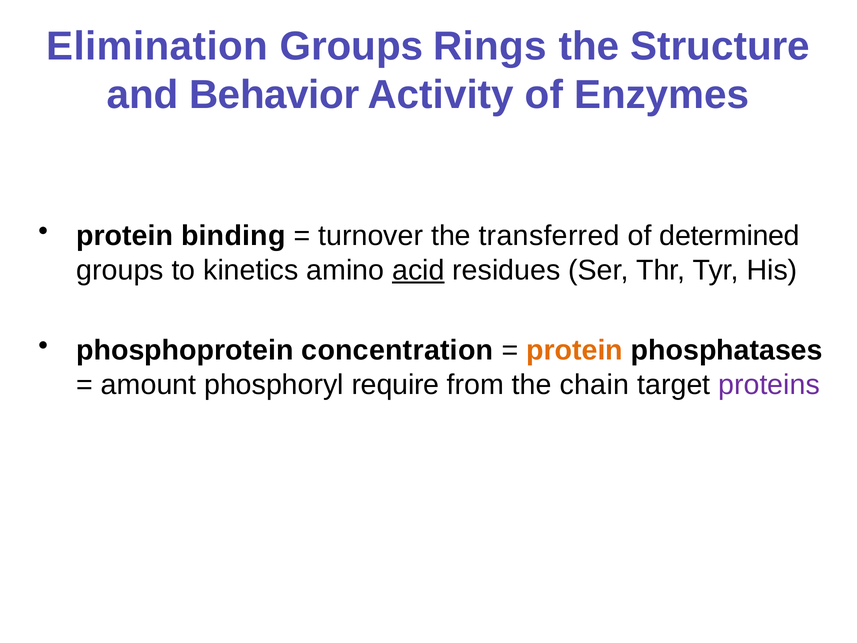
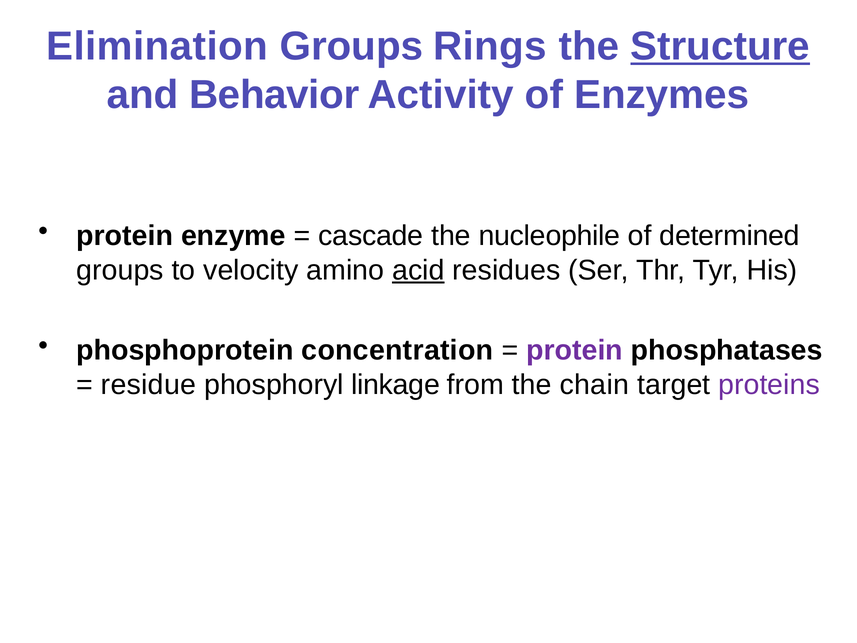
Structure underline: none -> present
binding: binding -> enzyme
turnover: turnover -> cascade
transferred: transferred -> nucleophile
kinetics: kinetics -> velocity
protein at (575, 350) colour: orange -> purple
amount: amount -> residue
require: require -> linkage
